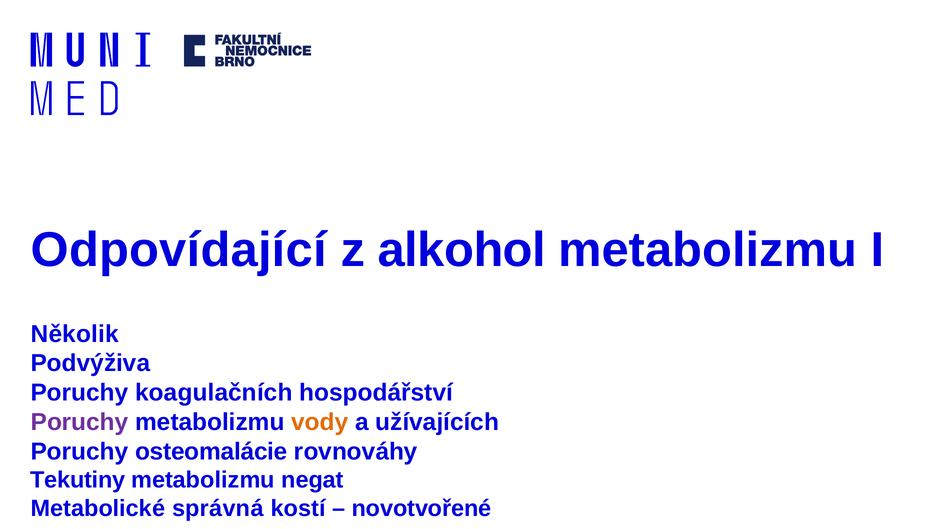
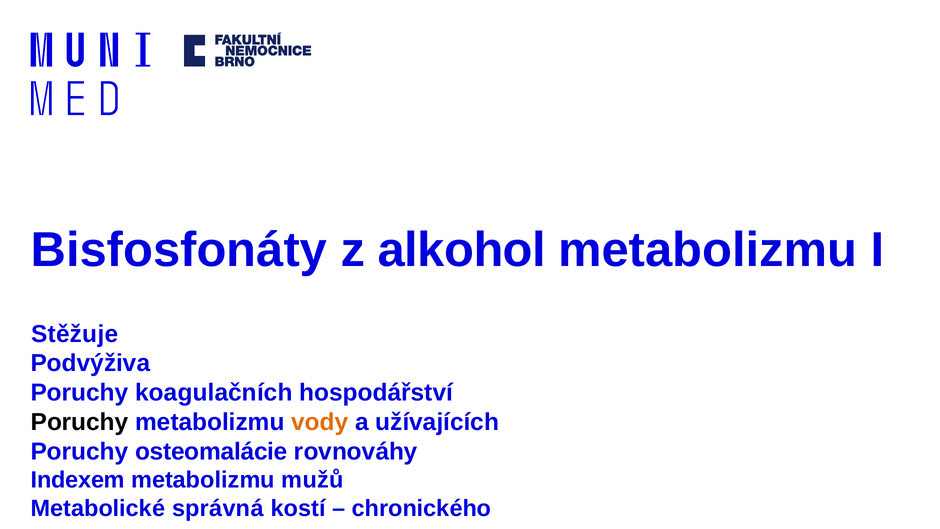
Odpovídající: Odpovídající -> Bisfosfonáty
Několik: Několik -> Stěžuje
Poruchy at (80, 422) colour: purple -> black
Tekutiny: Tekutiny -> Indexem
negat: negat -> mužů
novotvořené: novotvořené -> chronického
